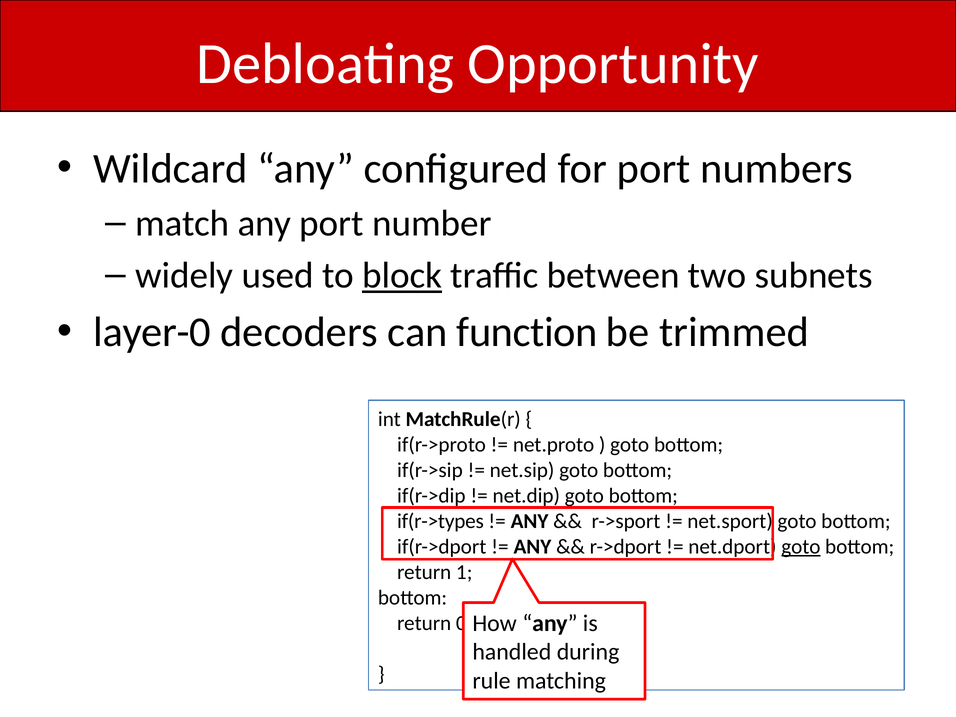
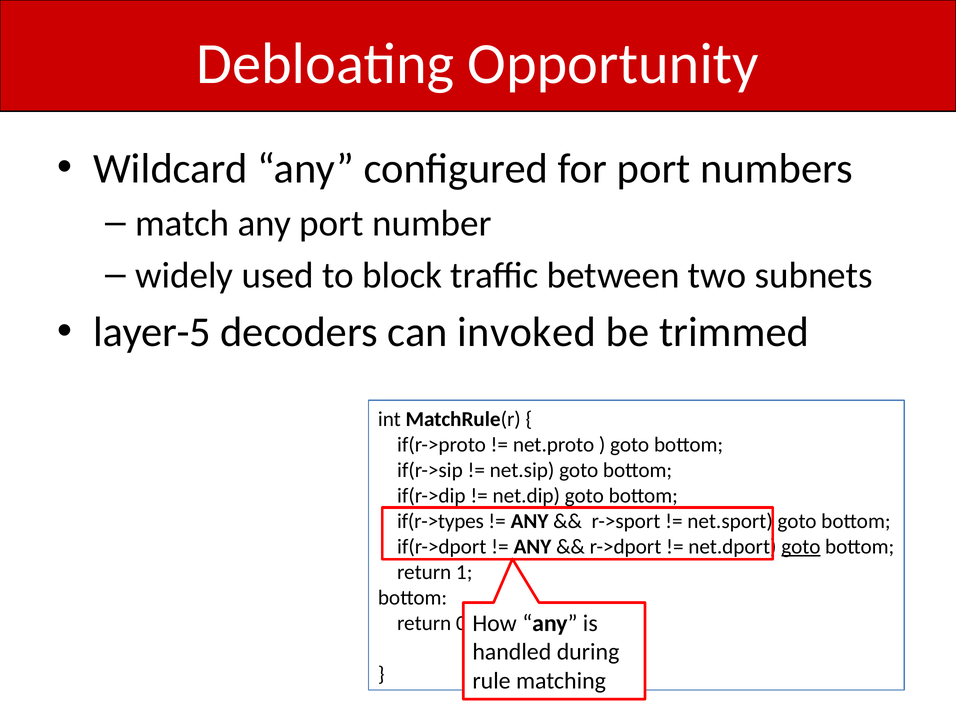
block underline: present -> none
layer-0: layer-0 -> layer-5
function: function -> invoked
